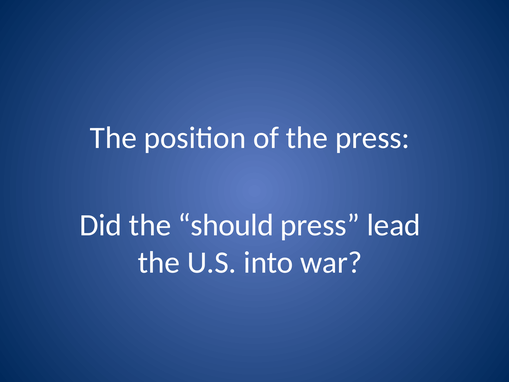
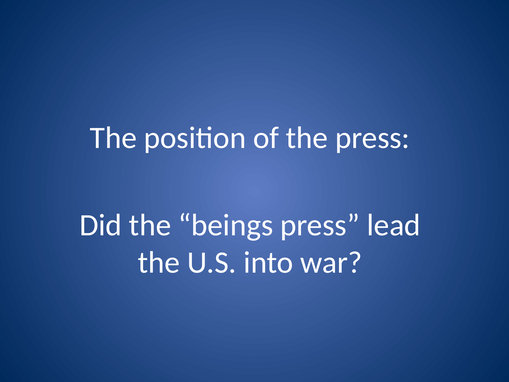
should: should -> beings
